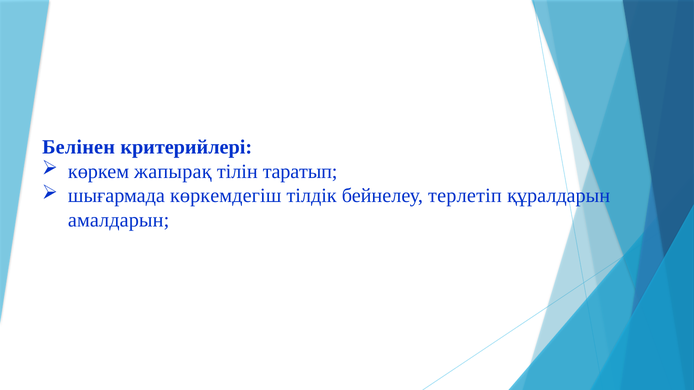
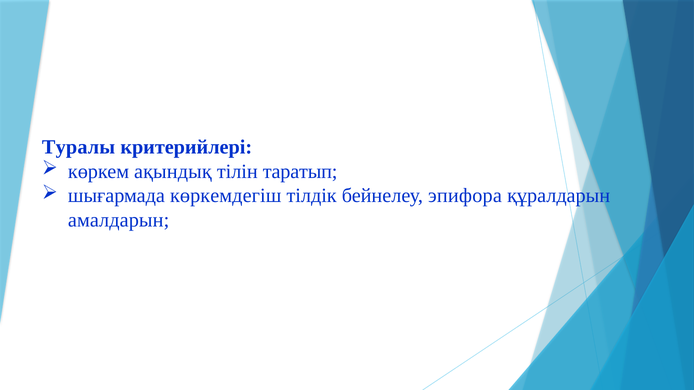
Белінен: Белінен -> Туралы
жапырақ: жапырақ -> ақындық
терлетіп: терлетіп -> эпифора
